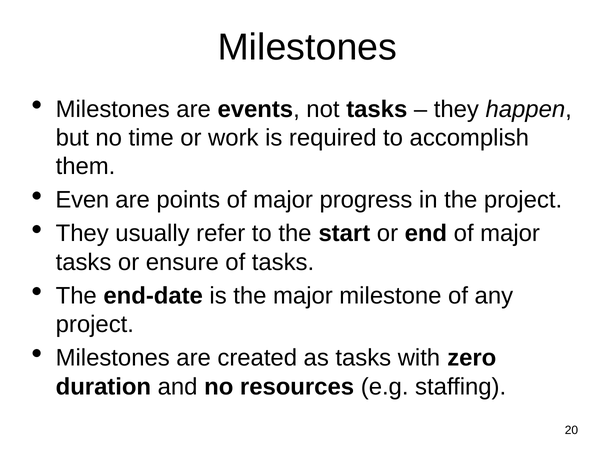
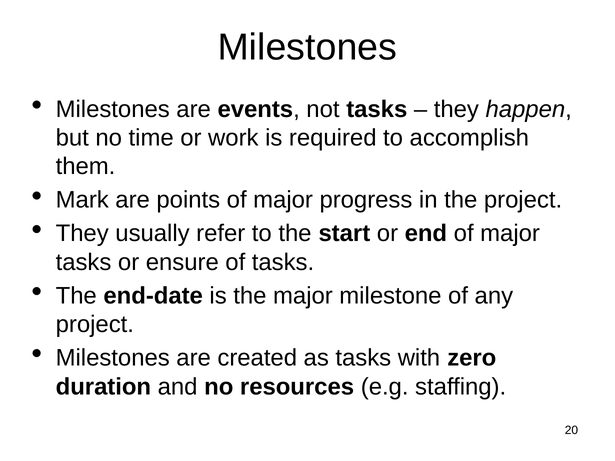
Even: Even -> Mark
